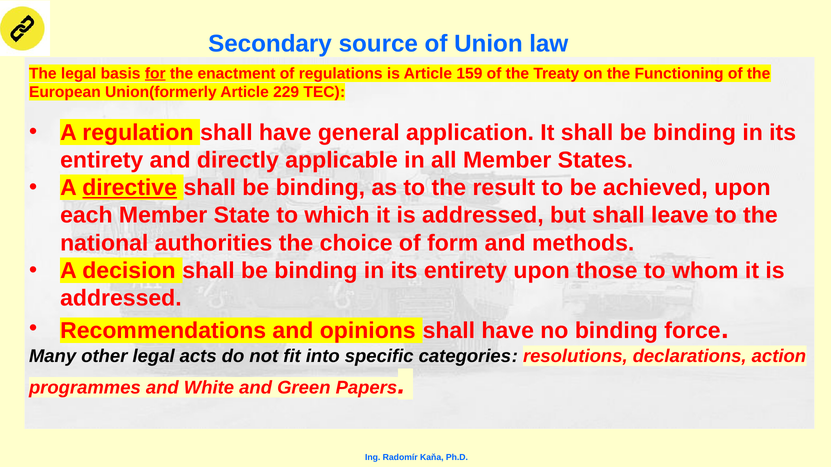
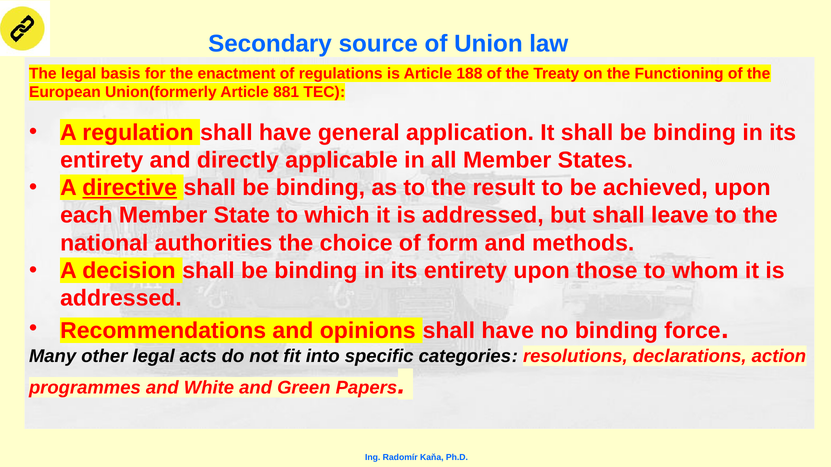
for underline: present -> none
159: 159 -> 188
229: 229 -> 881
